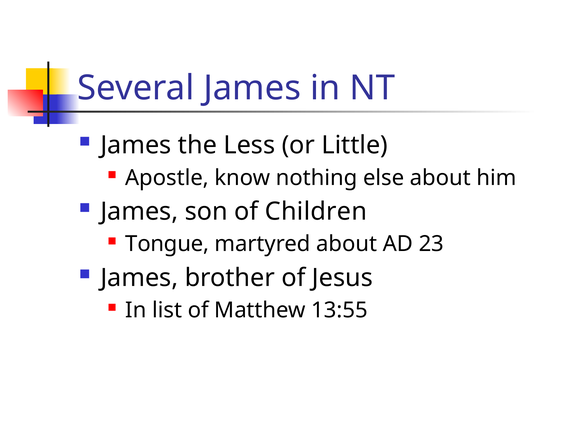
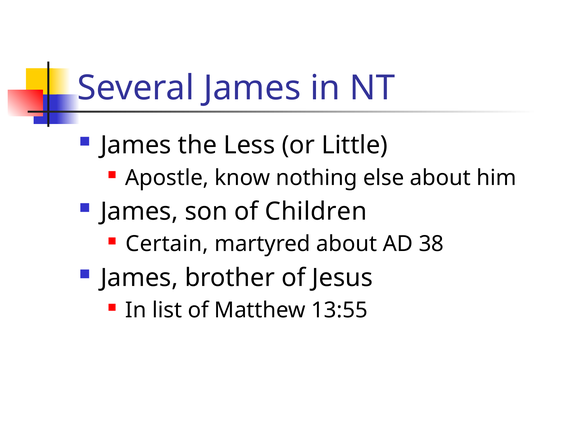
Tongue: Tongue -> Certain
23: 23 -> 38
